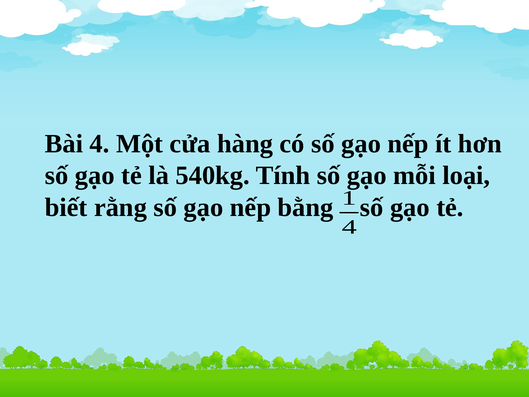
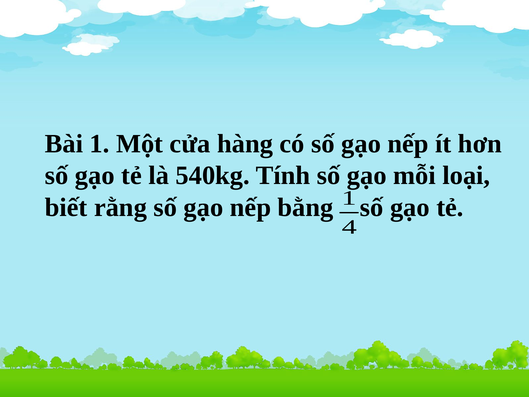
Bài 4: 4 -> 1
